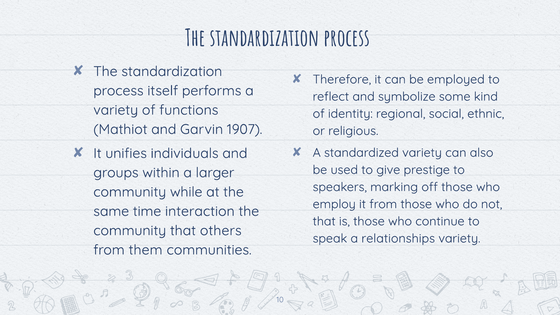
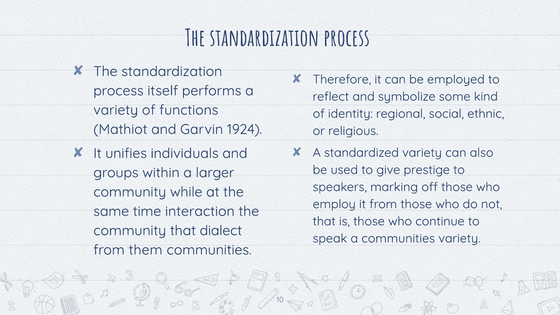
1907: 1907 -> 1924
others: others -> dialect
a relationships: relationships -> communities
